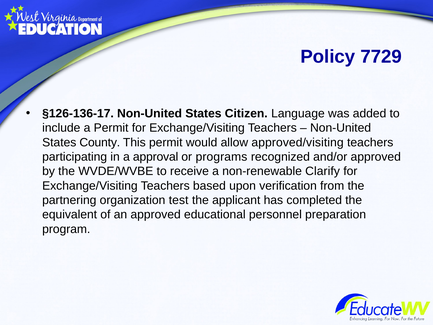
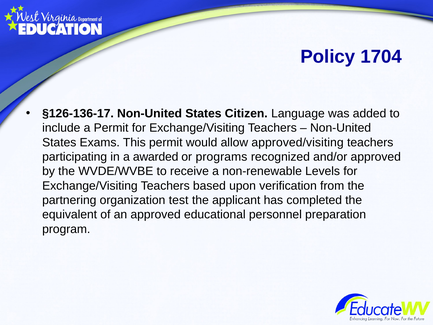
7729: 7729 -> 1704
County: County -> Exams
approval: approval -> awarded
Clarify: Clarify -> Levels
